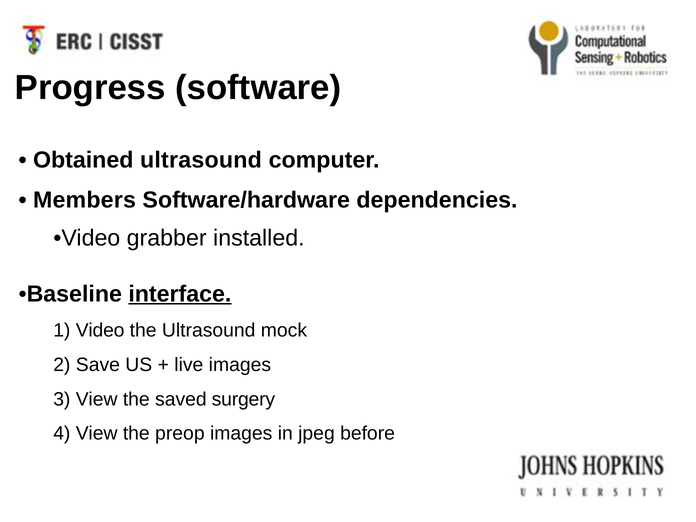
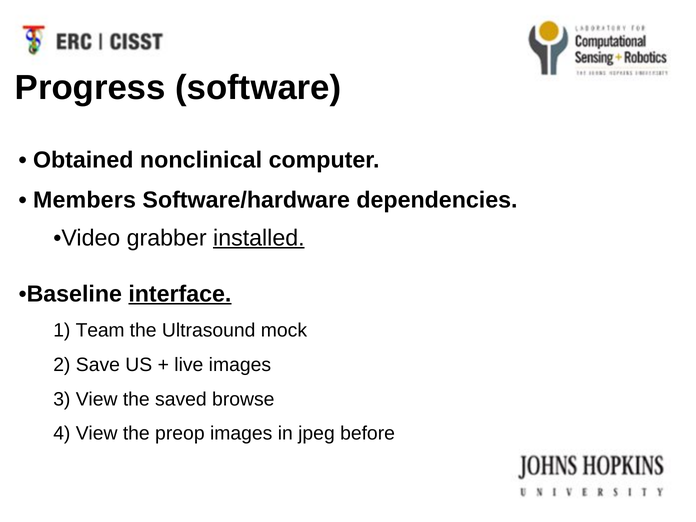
Obtained ultrasound: ultrasound -> nonclinical
installed underline: none -> present
1 Video: Video -> Team
surgery: surgery -> browse
